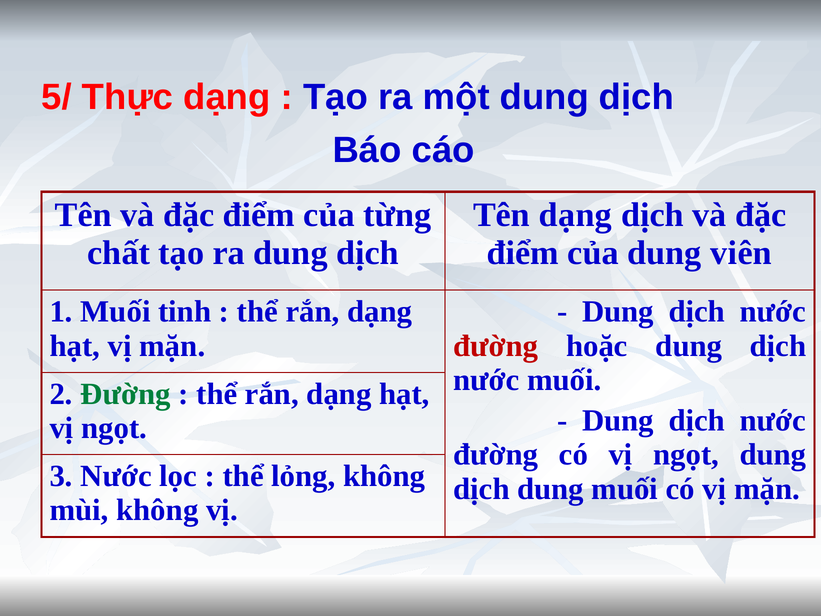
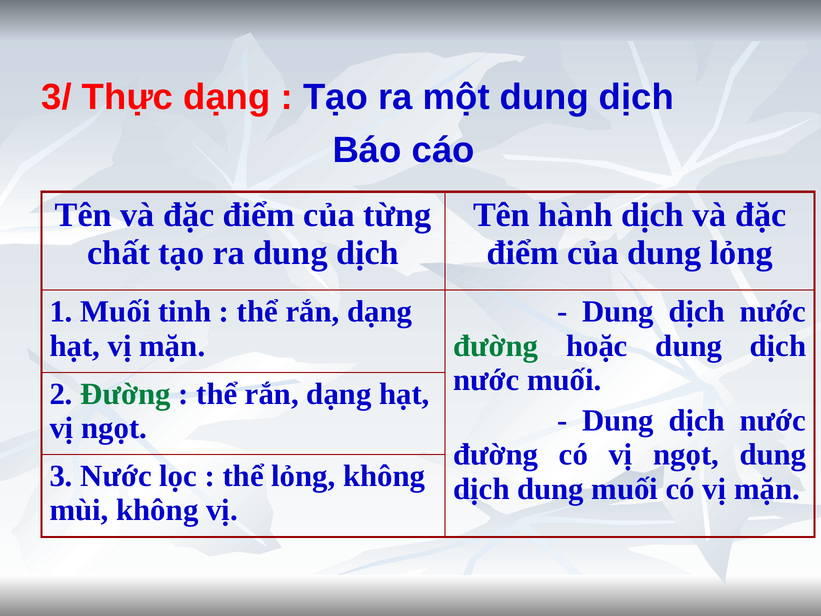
5/: 5/ -> 3/
Tên dạng: dạng -> hành
dung viên: viên -> lỏng
đường at (496, 346) colour: red -> green
